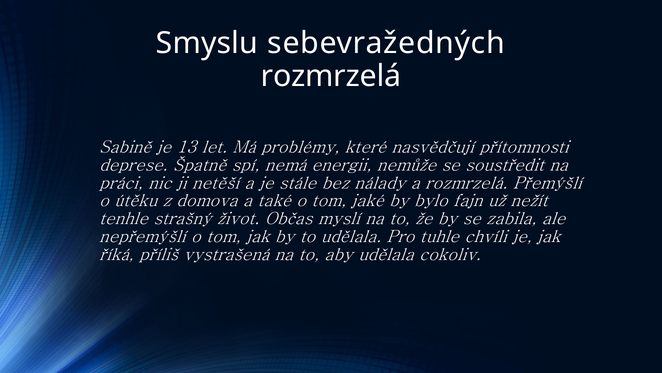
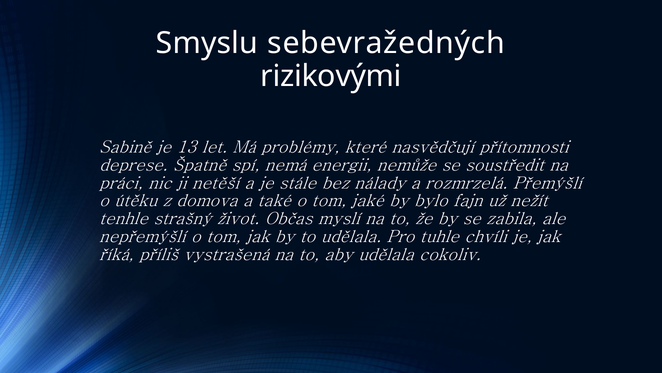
rozmrzelá at (331, 76): rozmrzelá -> rizikovými
